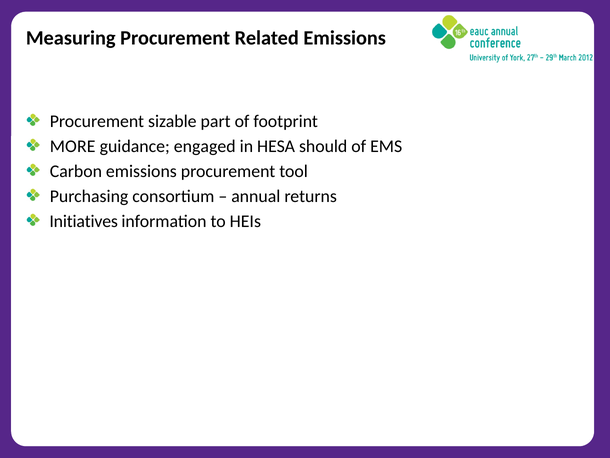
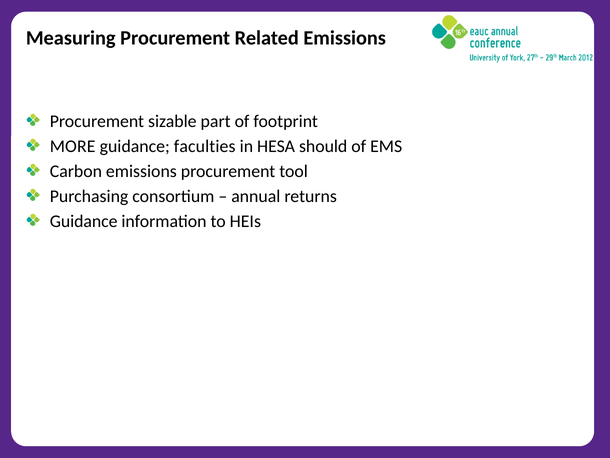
engaged: engaged -> faculties
Initiatives at (84, 221): Initiatives -> Guidance
